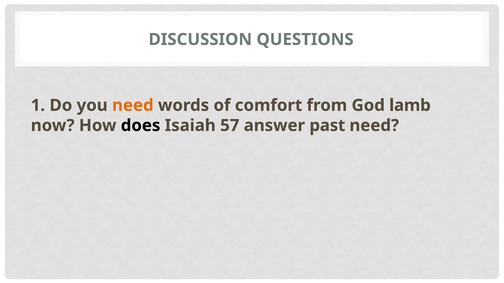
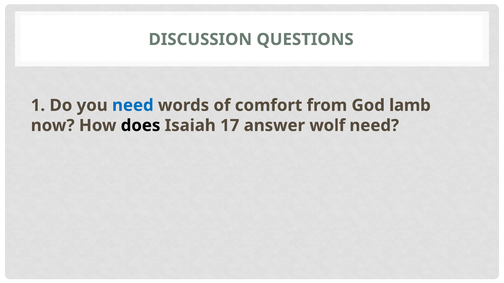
need at (133, 106) colour: orange -> blue
57: 57 -> 17
past: past -> wolf
